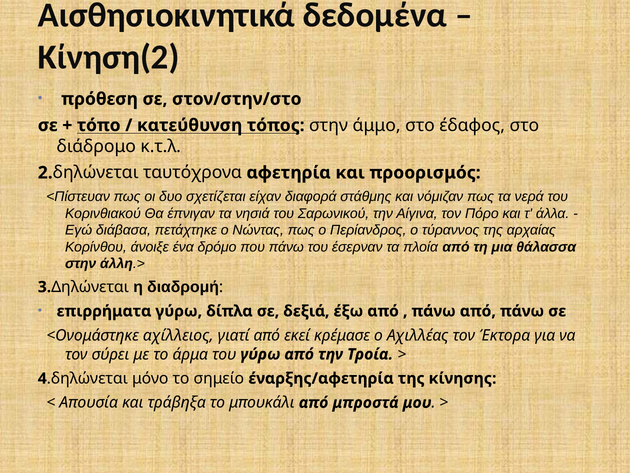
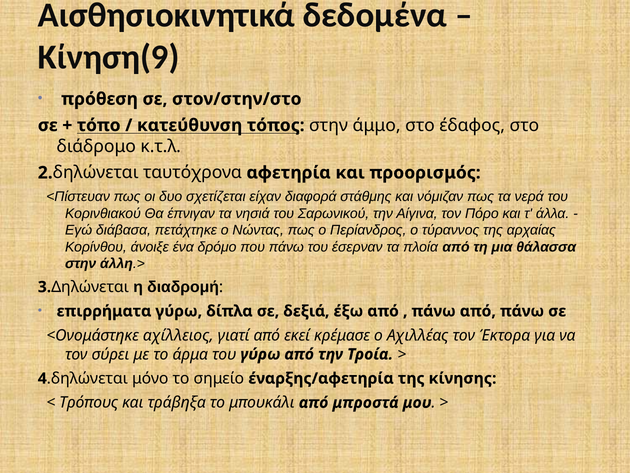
Κίνηση(2: Κίνηση(2 -> Κίνηση(9
Απουσία: Απουσία -> Τρόπους
